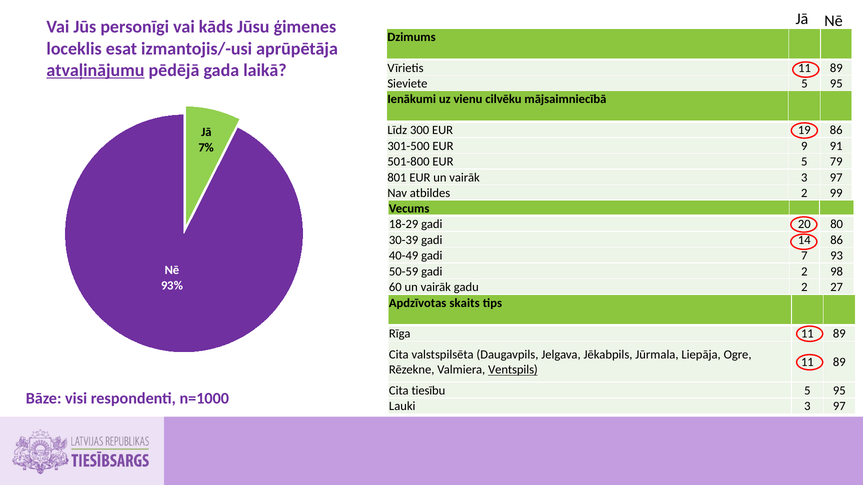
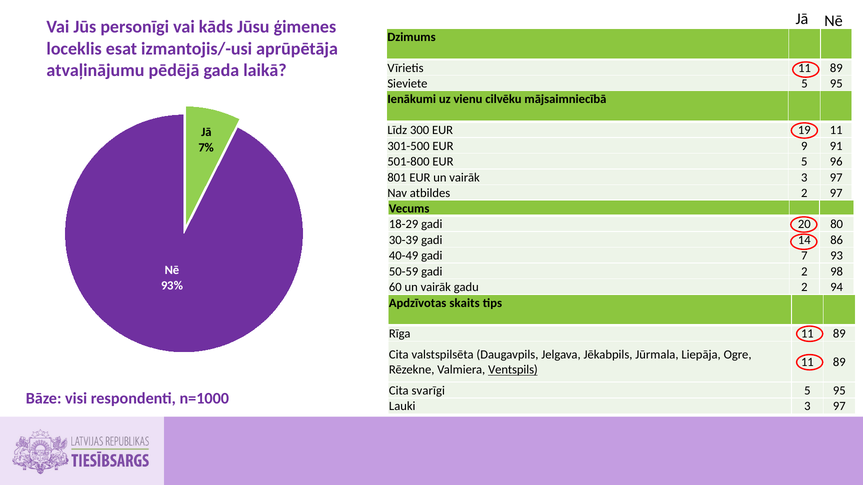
atvaļinājumu underline: present -> none
19 86: 86 -> 11
79: 79 -> 96
2 99: 99 -> 97
27: 27 -> 94
tiesību: tiesību -> svarīgi
